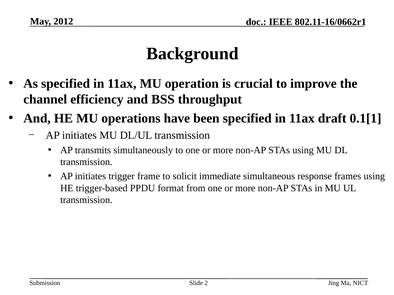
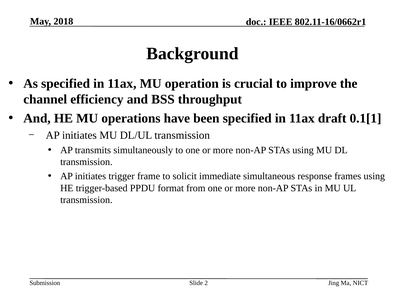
2012: 2012 -> 2018
